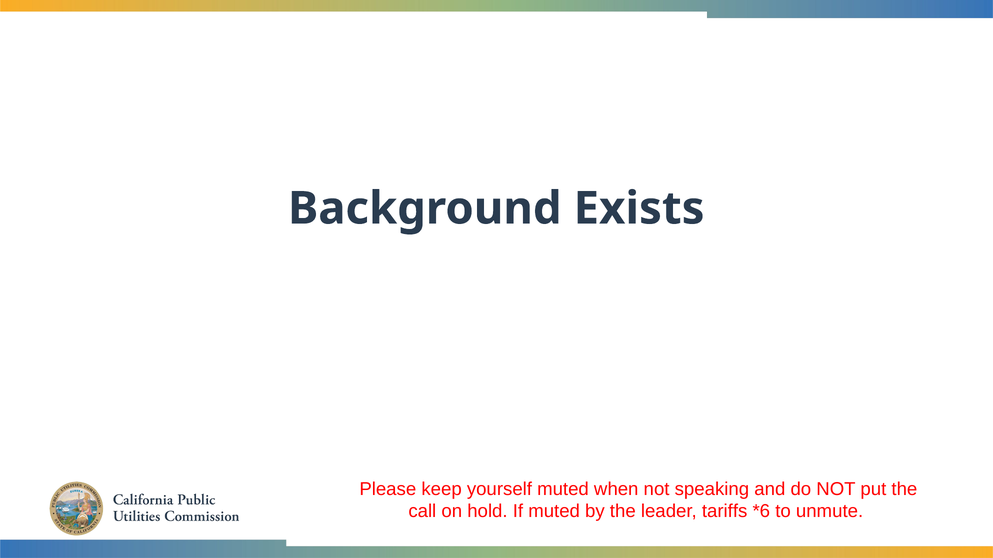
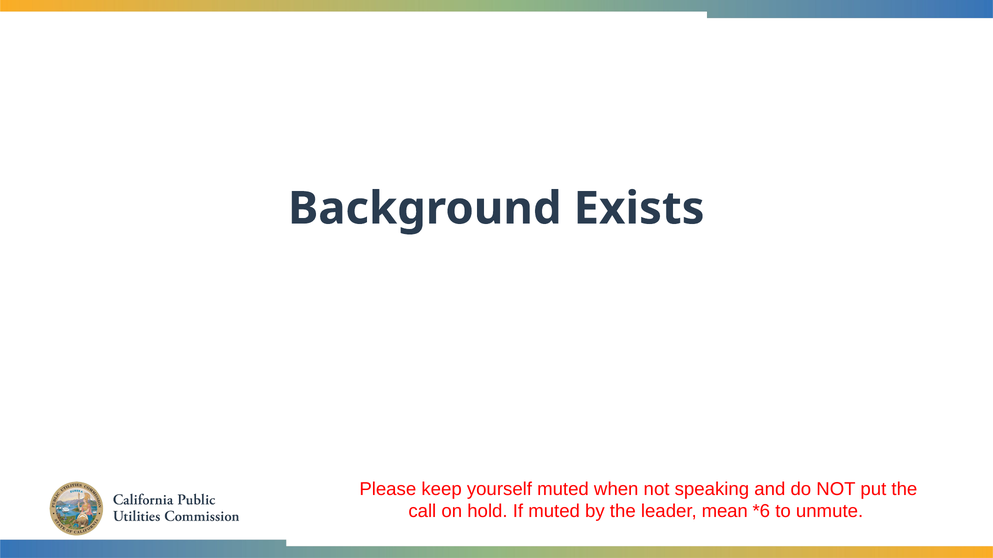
tariffs: tariffs -> mean
